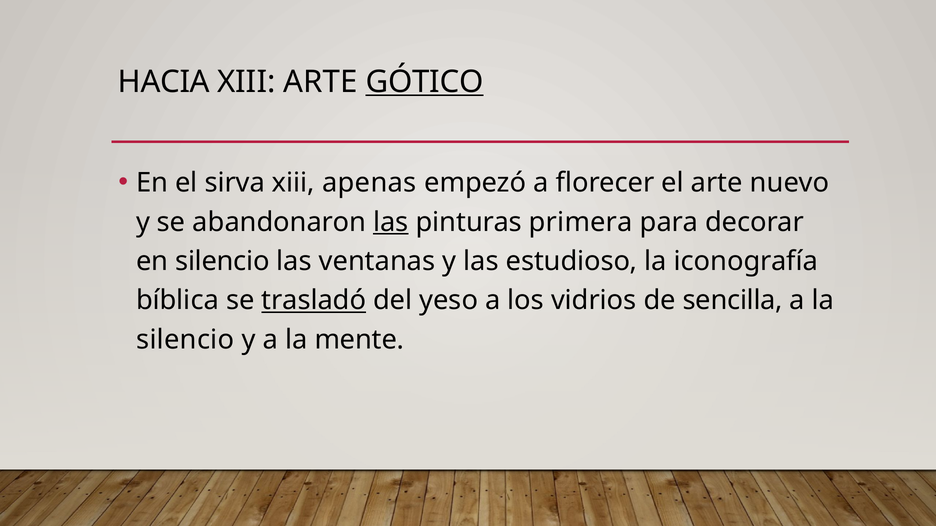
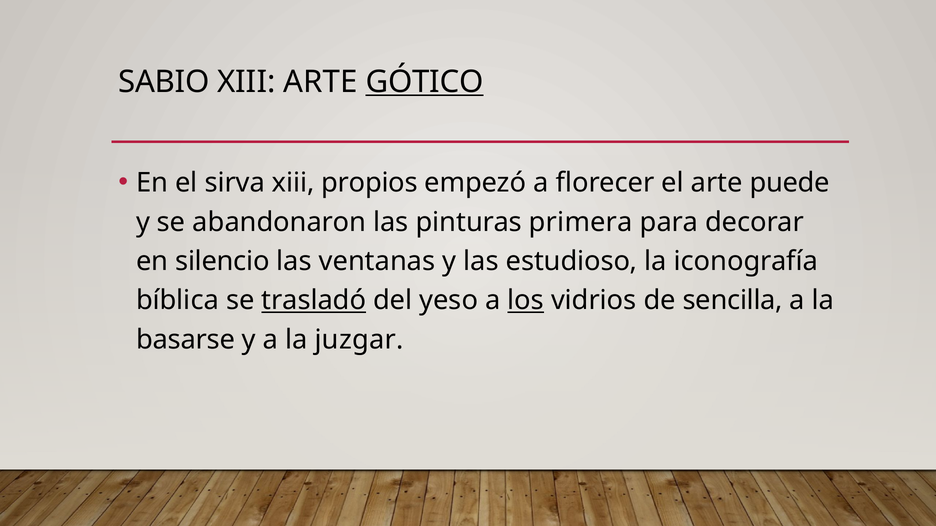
HACIA: HACIA -> SABIO
apenas: apenas -> propios
nuevo: nuevo -> puede
las at (391, 222) underline: present -> none
los underline: none -> present
silencio at (185, 340): silencio -> basarse
mente: mente -> juzgar
